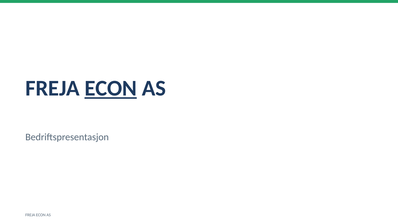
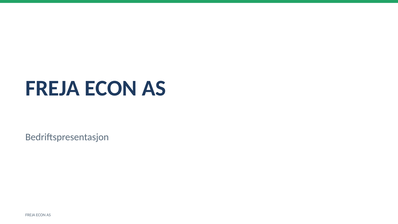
ECON at (111, 88) underline: present -> none
